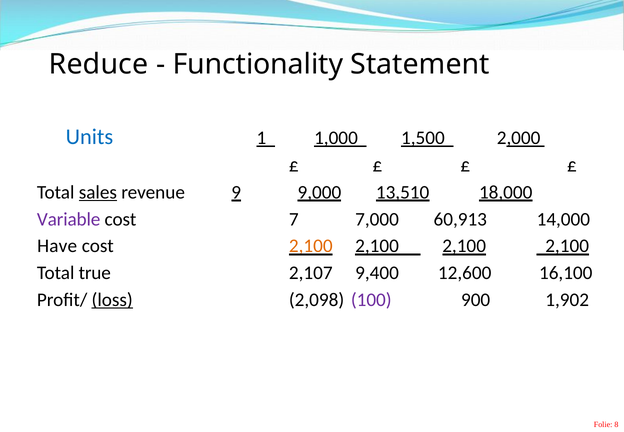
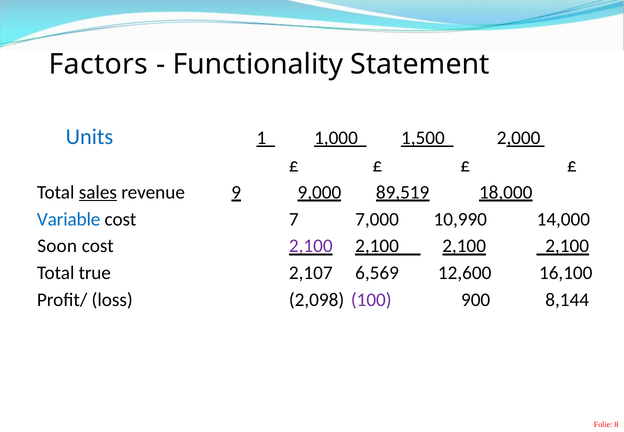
Reduce: Reduce -> Factors
13,510: 13,510 -> 89,519
Variable colour: purple -> blue
60,913: 60,913 -> 10,990
Have: Have -> Soon
2,100 at (311, 246) colour: orange -> purple
9,400: 9,400 -> 6,569
loss underline: present -> none
1,902: 1,902 -> 8,144
